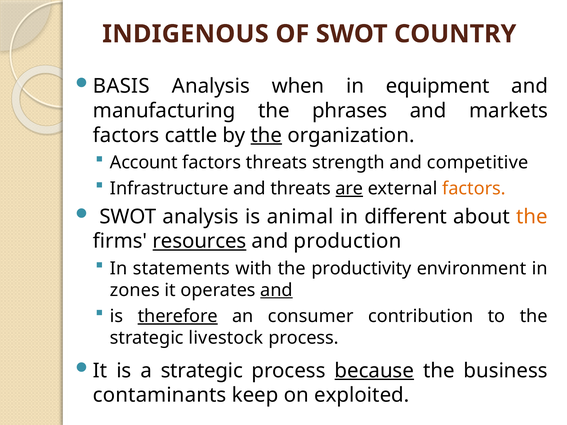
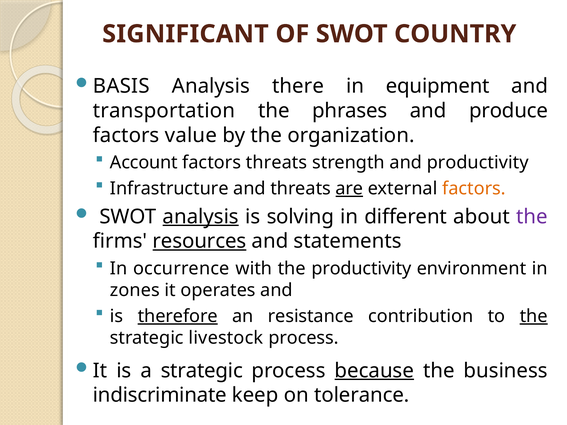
INDIGENOUS: INDIGENOUS -> SIGNIFICANT
when: when -> there
manufacturing: manufacturing -> transportation
markets: markets -> produce
cattle: cattle -> value
the at (266, 135) underline: present -> none
and competitive: competitive -> productivity
analysis at (201, 217) underline: none -> present
animal: animal -> solving
the at (532, 217) colour: orange -> purple
production: production -> statements
statements: statements -> occurrence
and at (277, 290) underline: present -> none
consumer: consumer -> resistance
the at (534, 316) underline: none -> present
contaminants: contaminants -> indiscriminate
exploited: exploited -> tolerance
